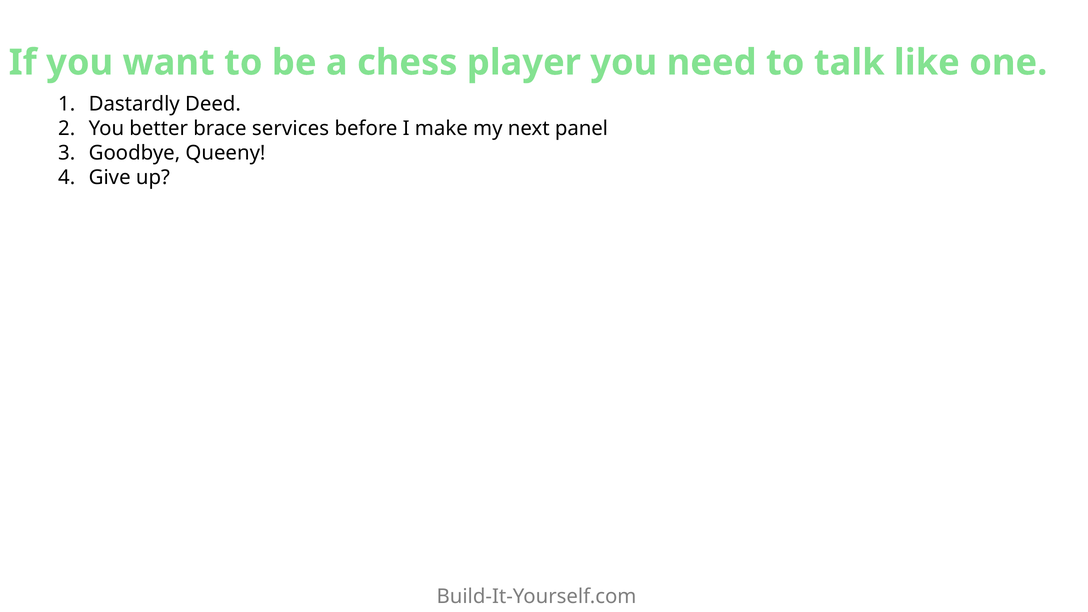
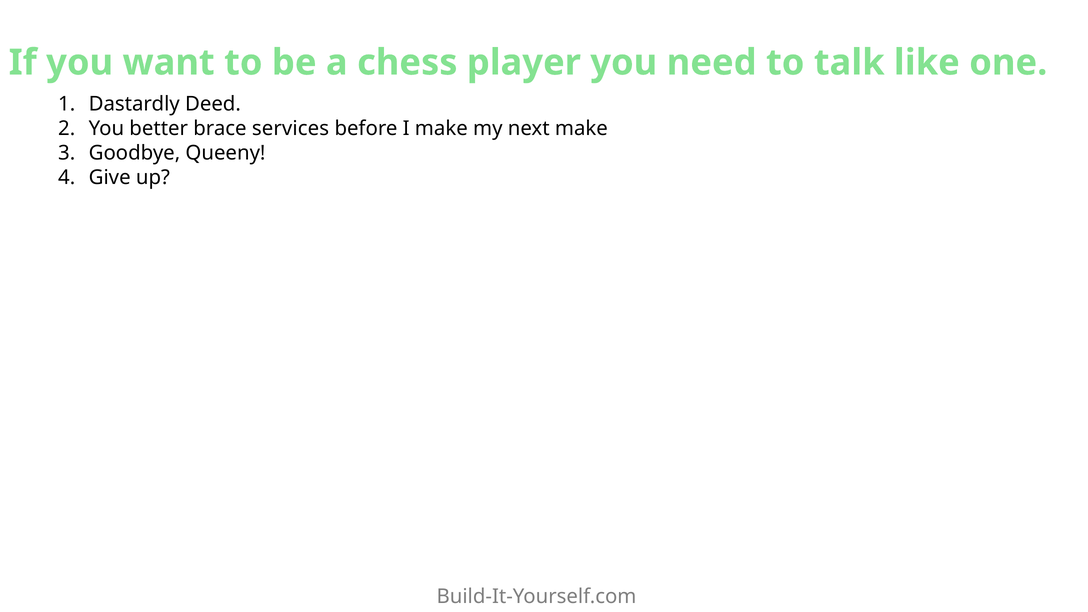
next panel: panel -> make
